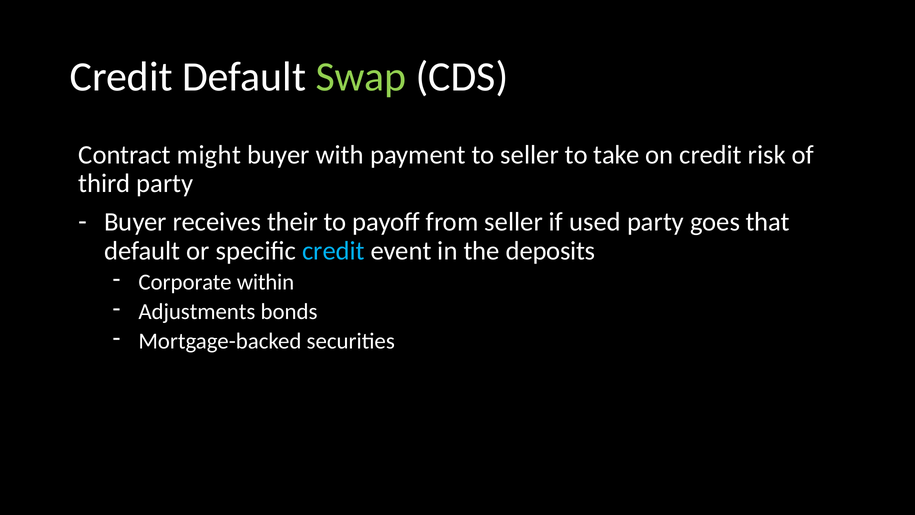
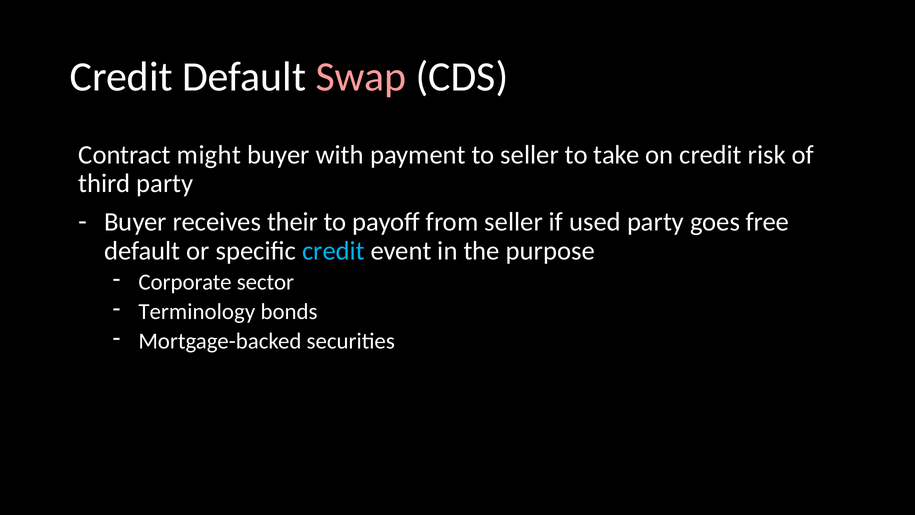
Swap colour: light green -> pink
that: that -> free
deposits: deposits -> purpose
within: within -> sector
Adjustments: Adjustments -> Terminology
